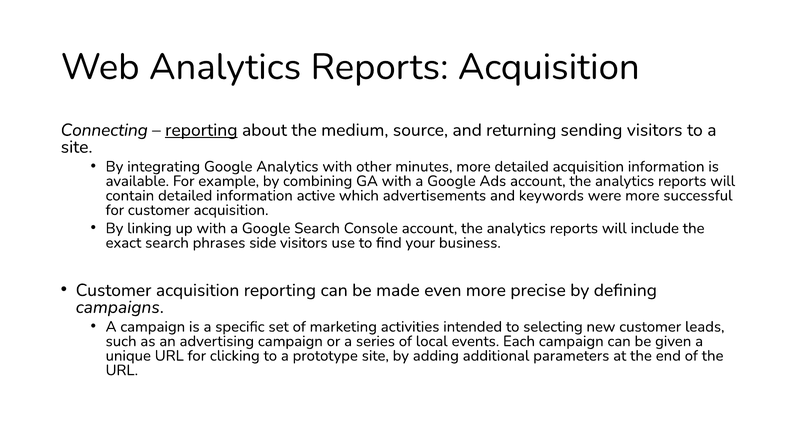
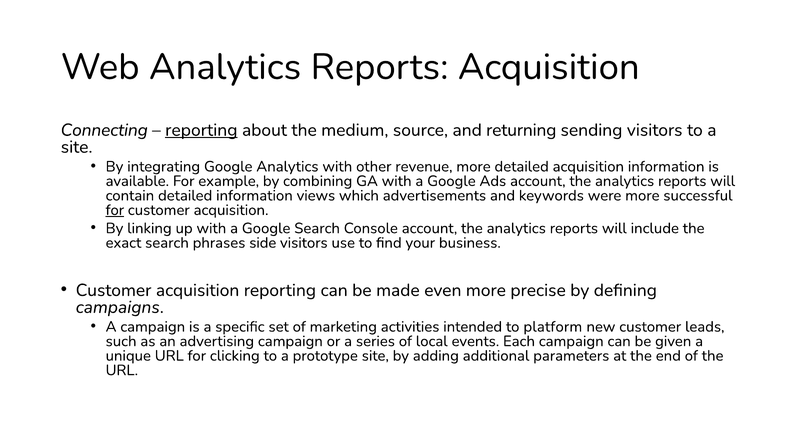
minutes: minutes -> revenue
active: active -> views
for at (115, 210) underline: none -> present
selecting: selecting -> platform
